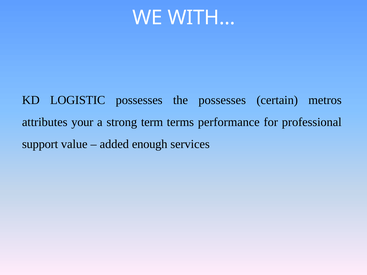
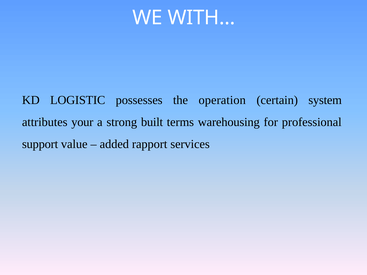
the possesses: possesses -> operation
metros: metros -> system
term: term -> built
performance: performance -> warehousing
enough: enough -> rapport
